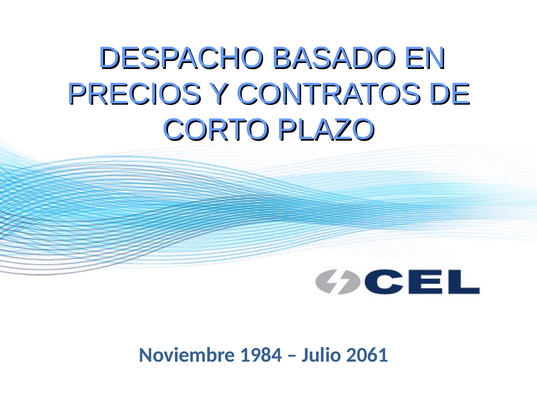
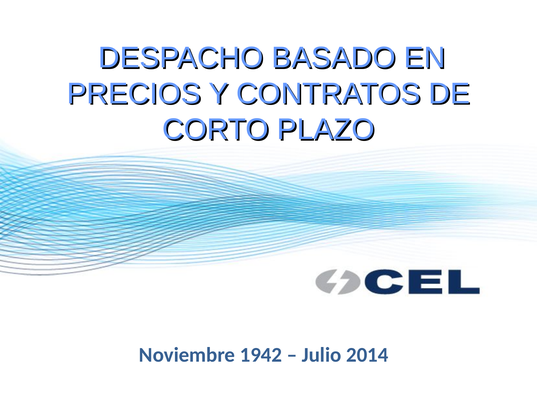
1984: 1984 -> 1942
2061: 2061 -> 2014
